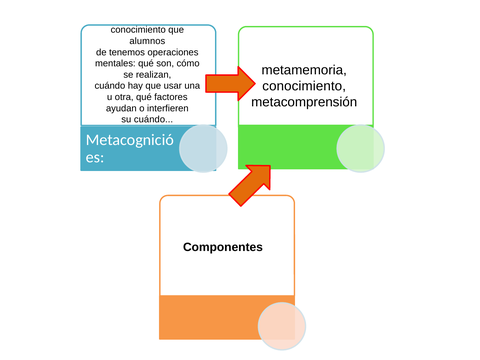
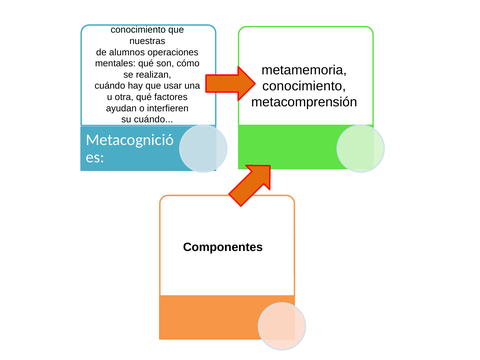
alumnos: alumnos -> nuestras
tenemos: tenemos -> alumnos
